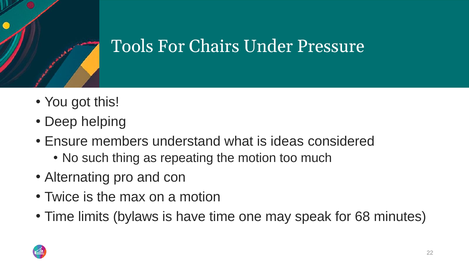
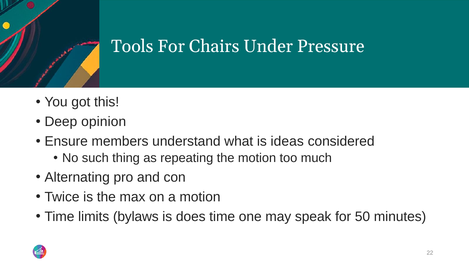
helping: helping -> opinion
have: have -> does
68: 68 -> 50
